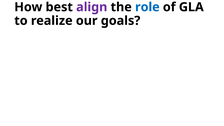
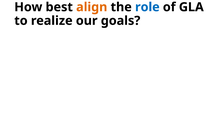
align colour: purple -> orange
